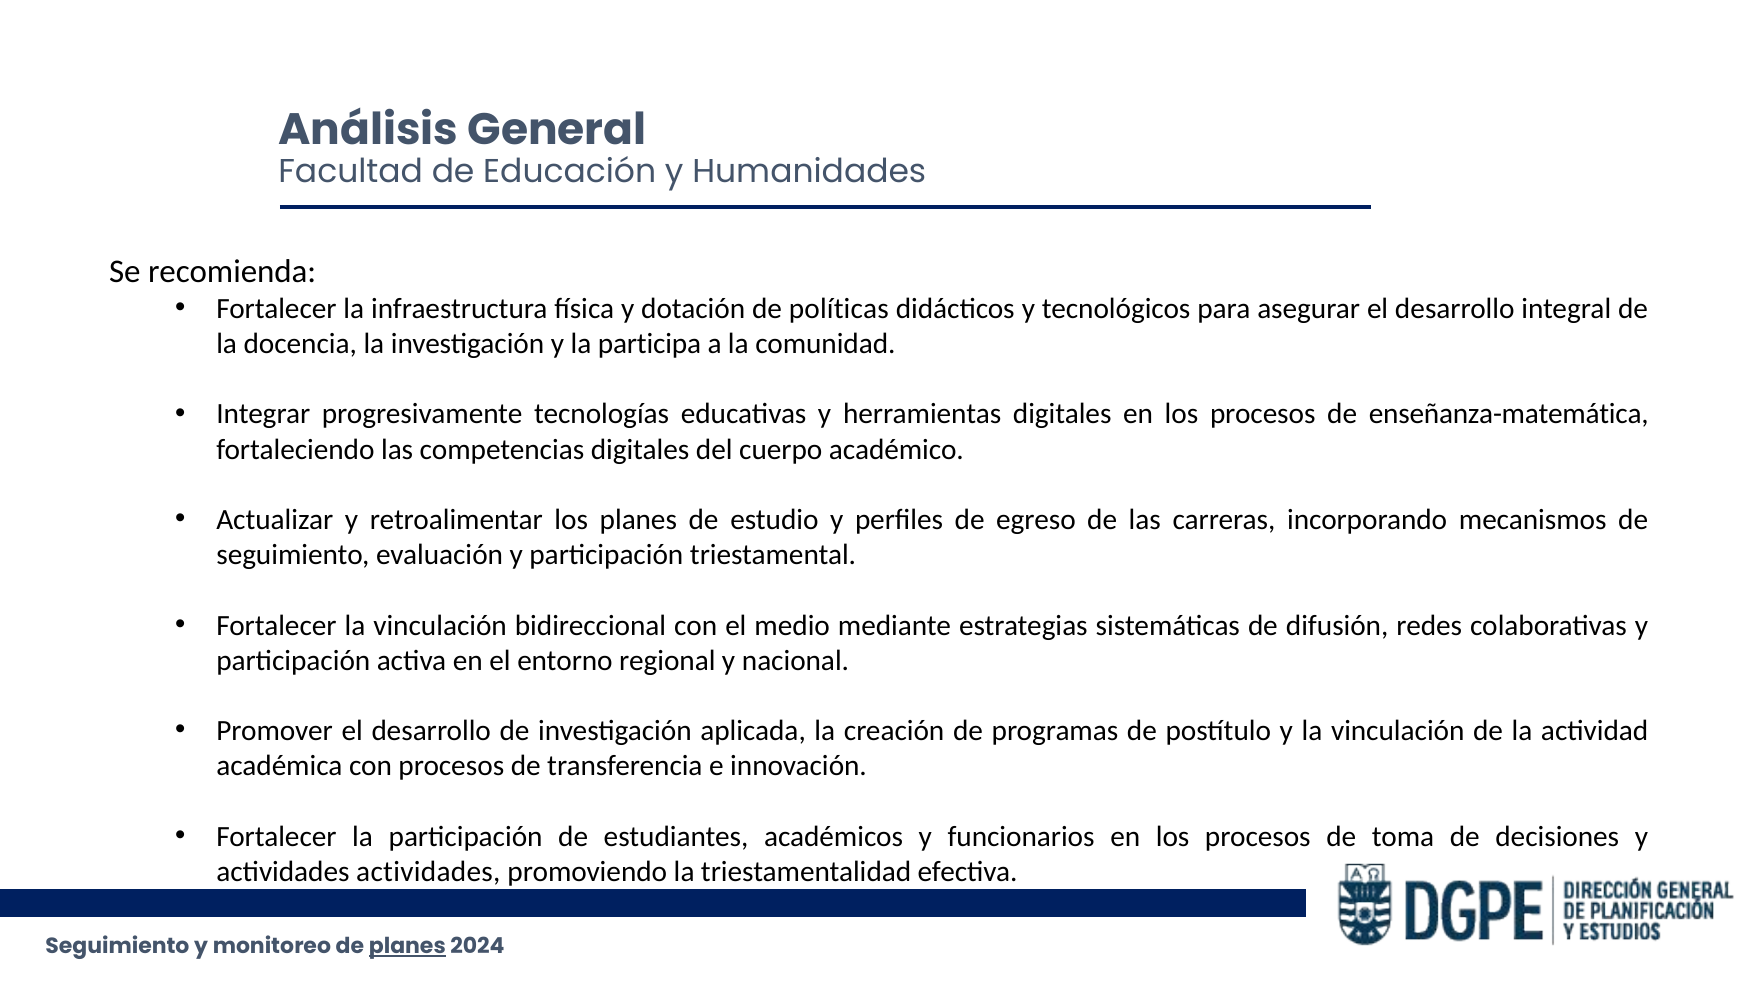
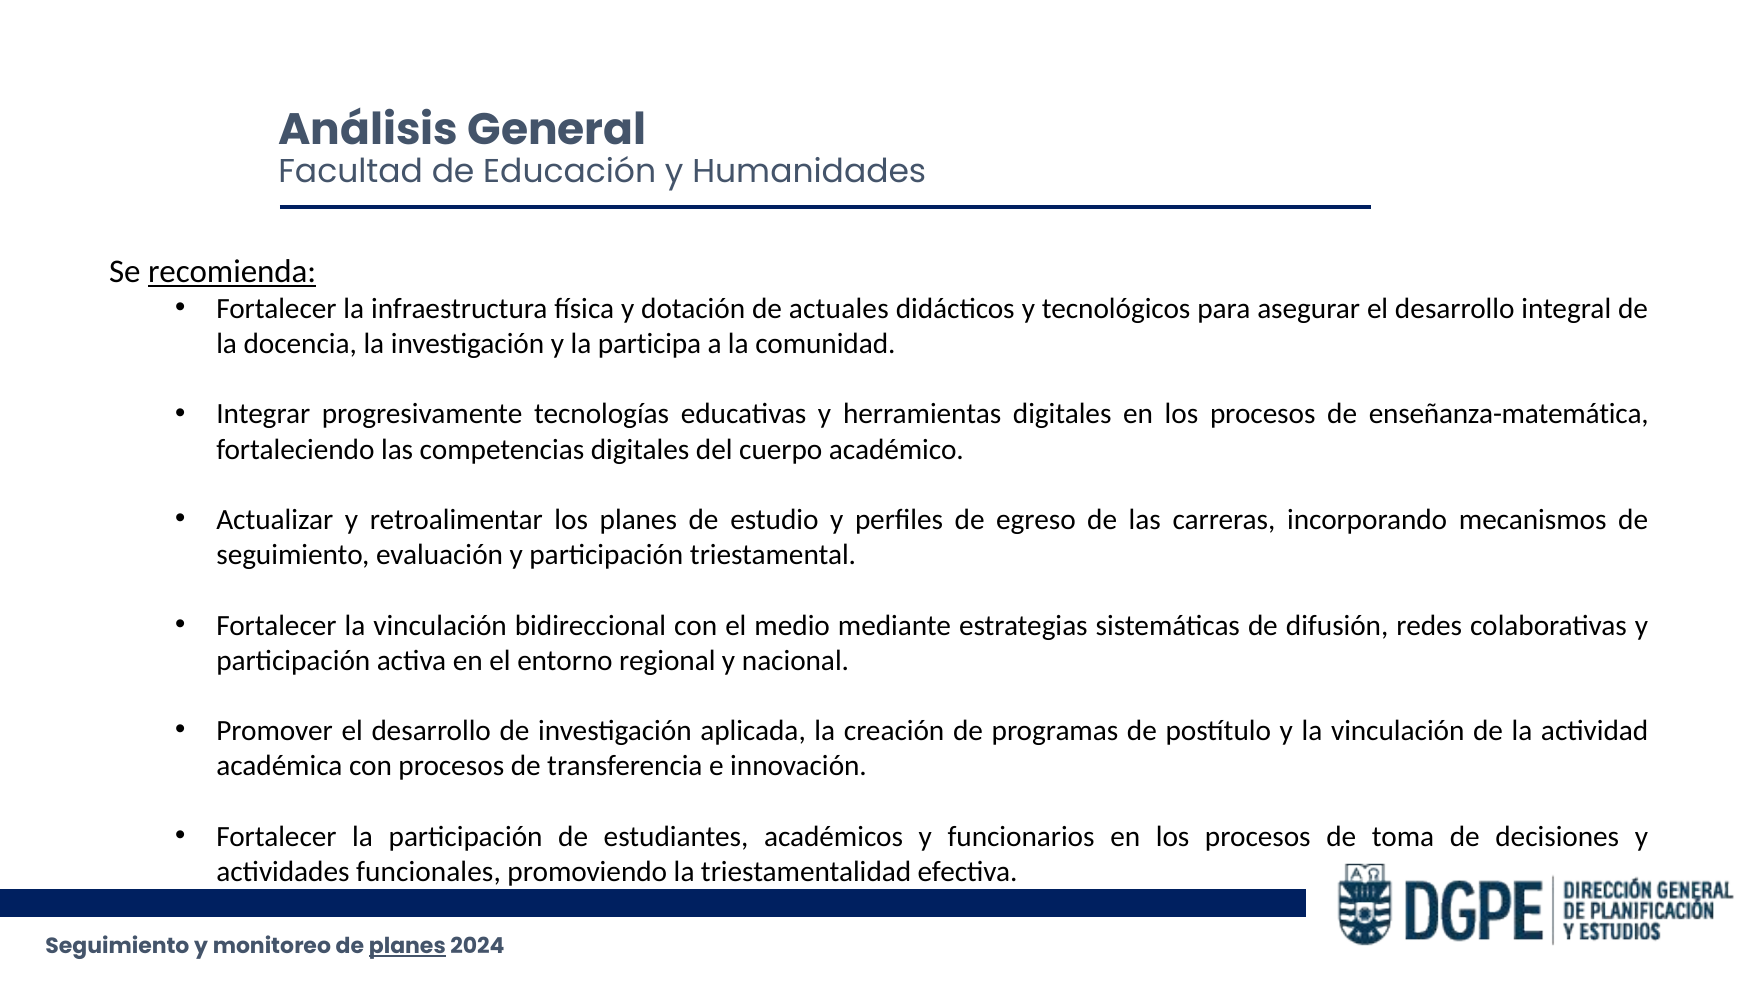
recomienda underline: none -> present
políticas: políticas -> actuales
actividades actividades: actividades -> funcionales
